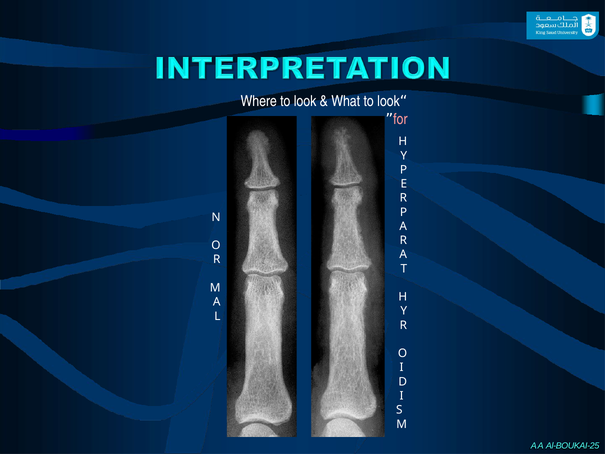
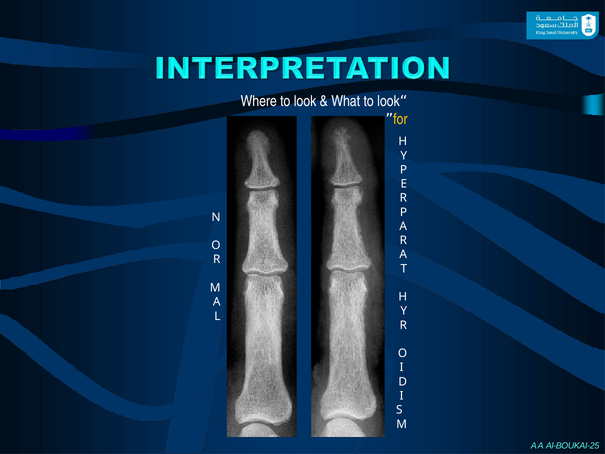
for colour: pink -> yellow
